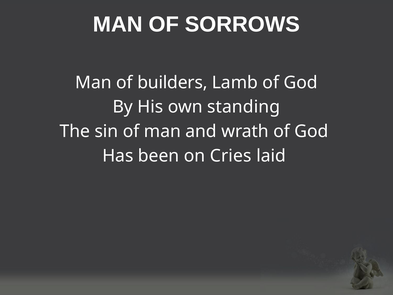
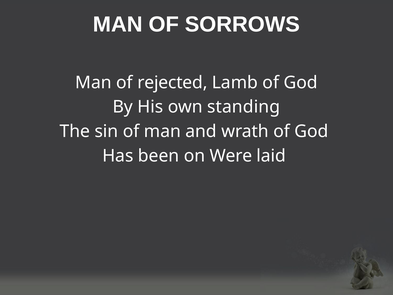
builders: builders -> rejected
Cries: Cries -> Were
